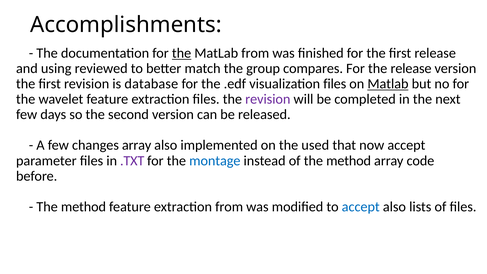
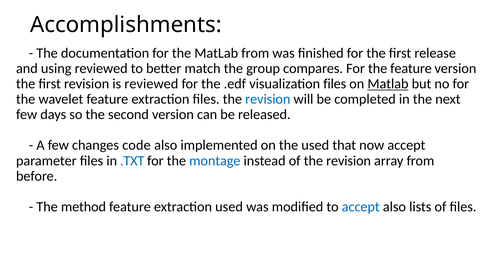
the at (182, 53) underline: present -> none
the release: release -> feature
is database: database -> reviewed
revision at (268, 99) colour: purple -> blue
changes array: array -> code
.TXT colour: purple -> blue
of the method: method -> revision
array code: code -> from
extraction from: from -> used
